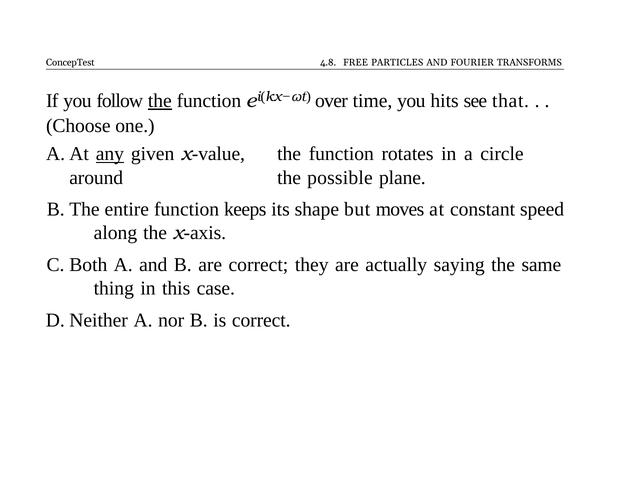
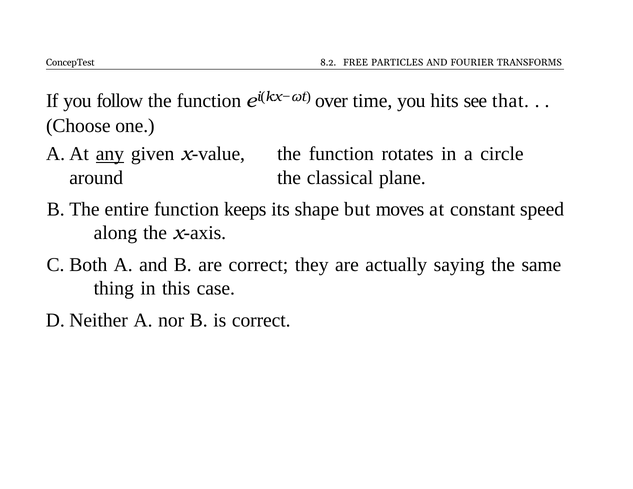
4.8: 4.8 -> 8.2
the at (160, 101) underline: present -> none
possible: possible -> classical
